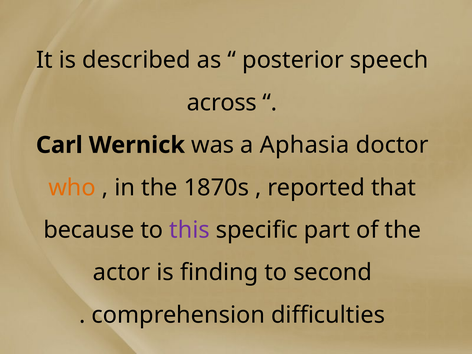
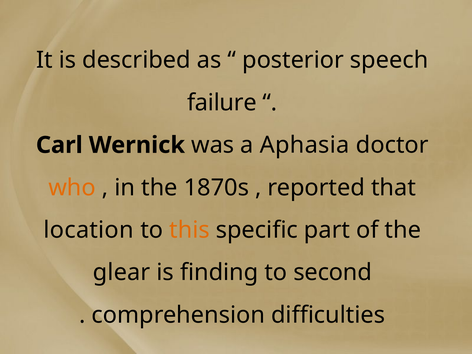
across: across -> failure
because: because -> location
this colour: purple -> orange
actor: actor -> glear
